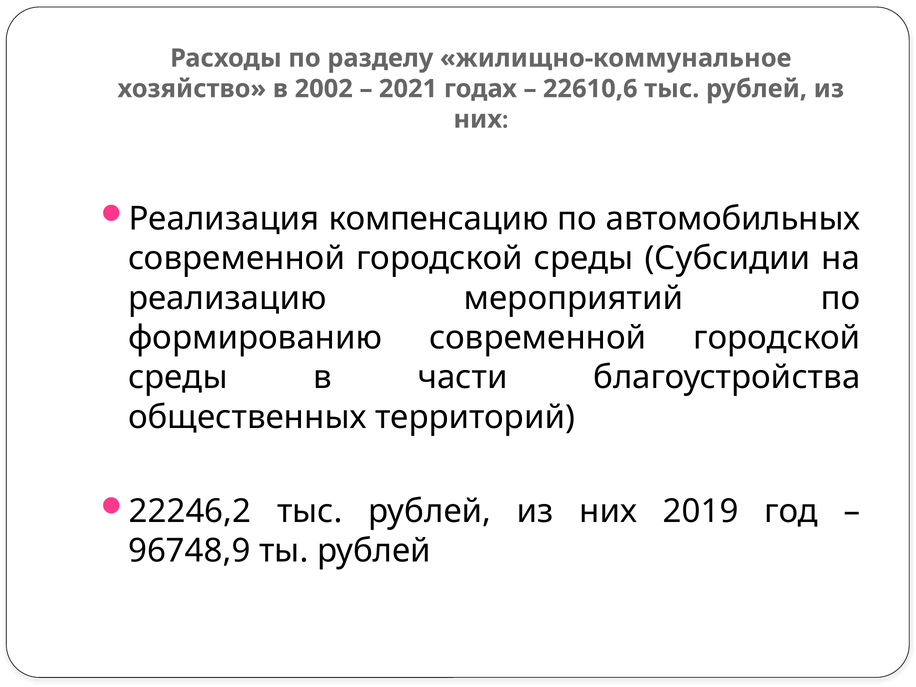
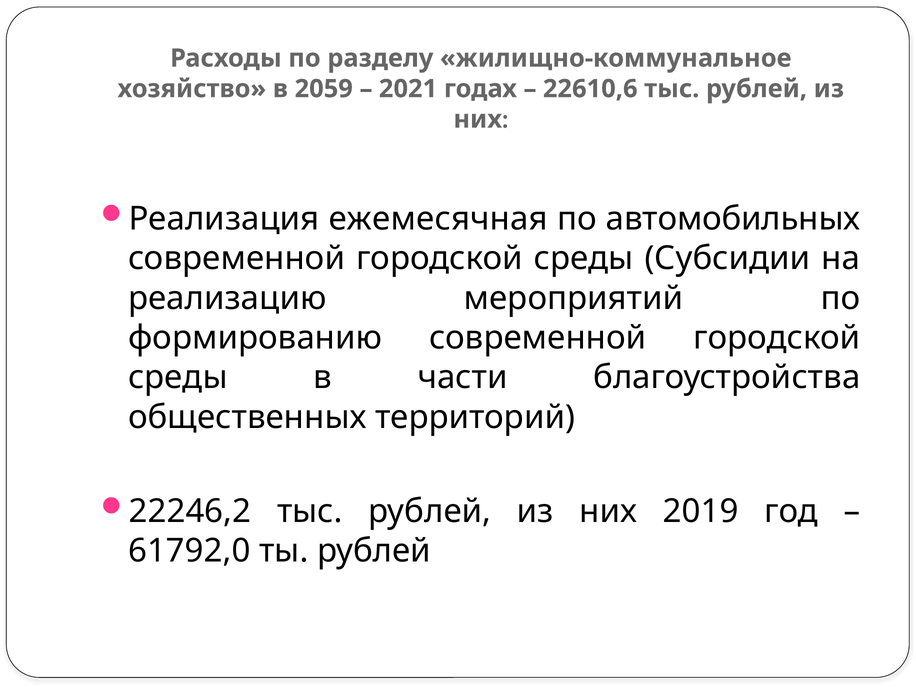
2002: 2002 -> 2059
компенсацию: компенсацию -> ежемесячная
96748,9: 96748,9 -> 61792,0
